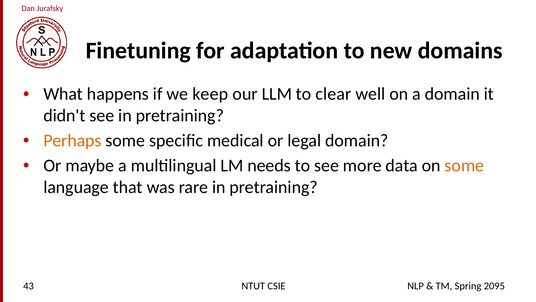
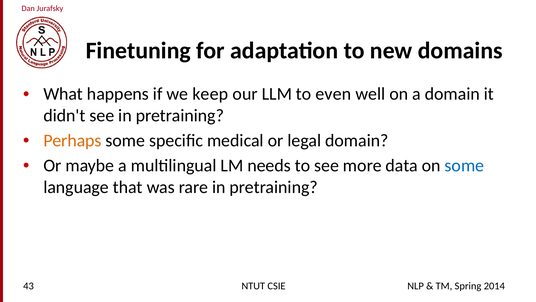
clear: clear -> even
some at (464, 165) colour: orange -> blue
2095: 2095 -> 2014
